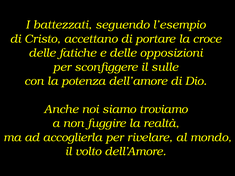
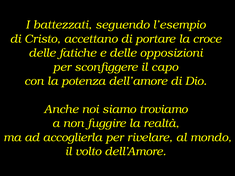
sulle: sulle -> capo
